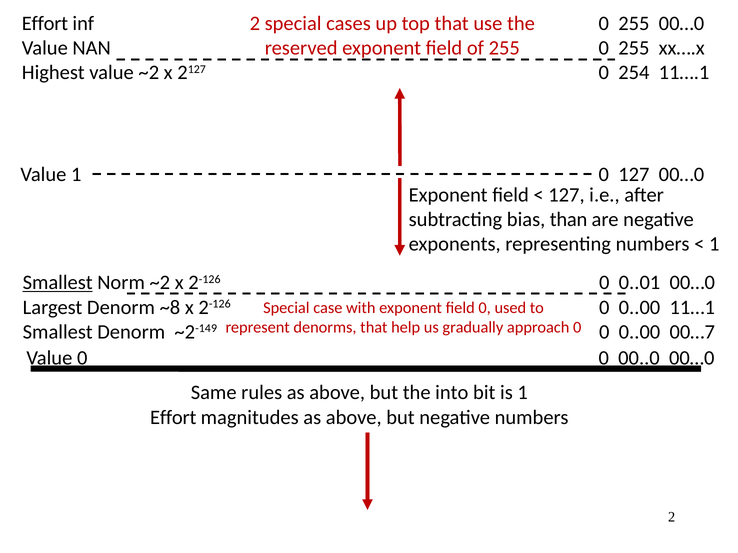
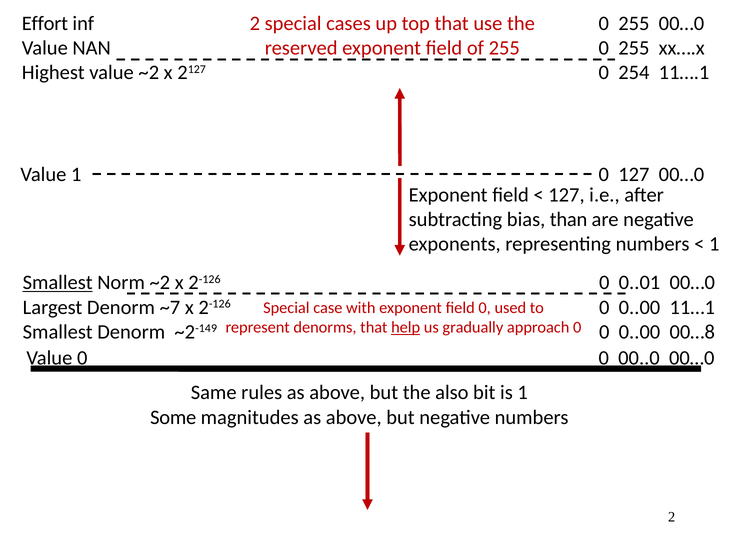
~8: ~8 -> ~7
help underline: none -> present
00…7: 00…7 -> 00…8
into: into -> also
Effort at (173, 418): Effort -> Some
